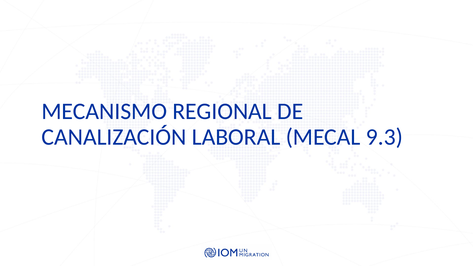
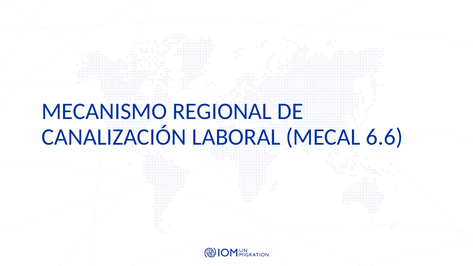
9.3: 9.3 -> 6.6
